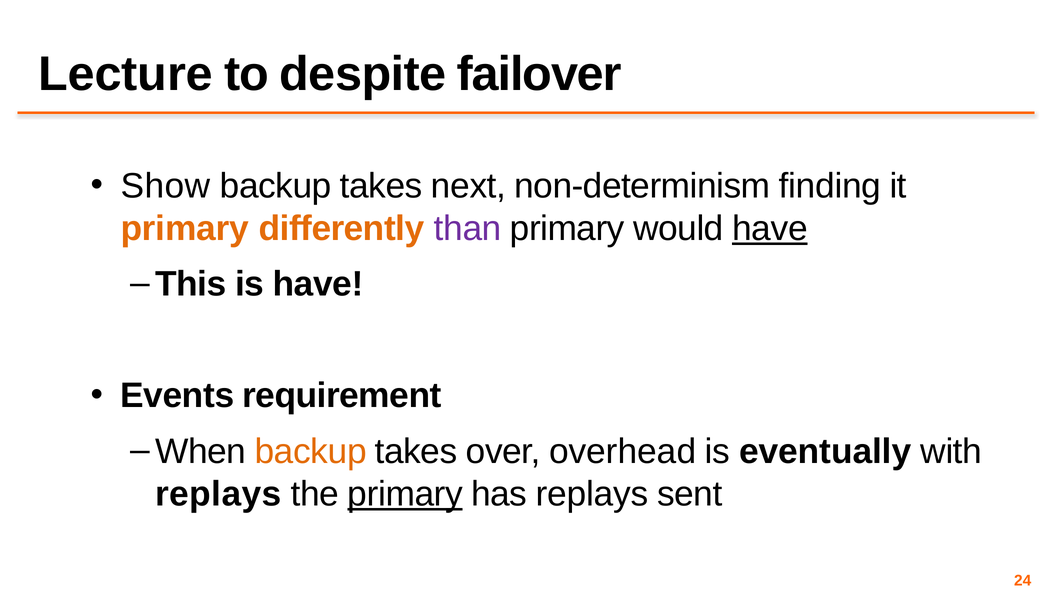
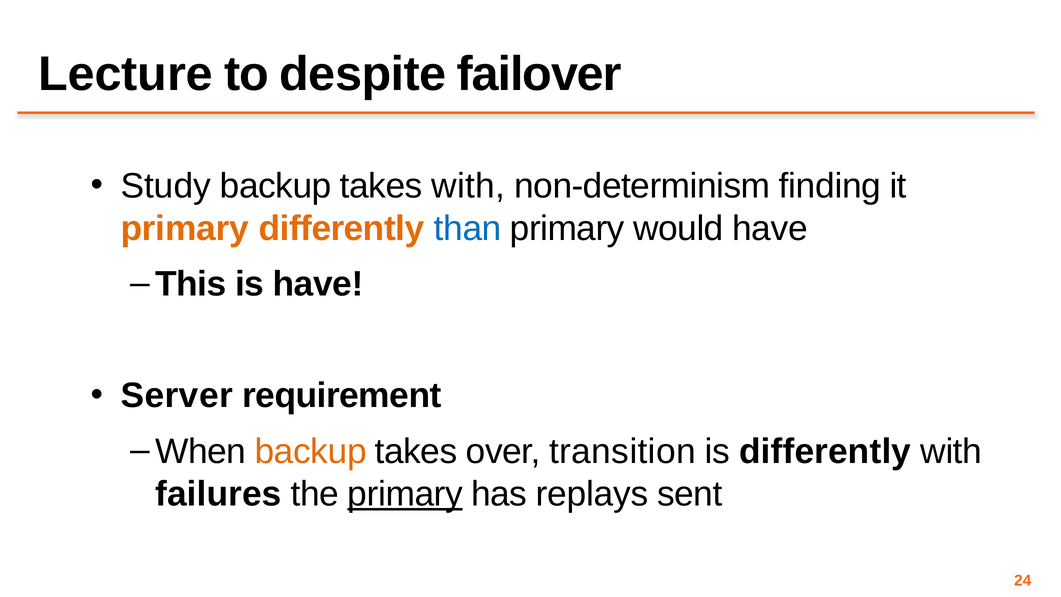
Show: Show -> Study
takes next: next -> with
than colour: purple -> blue
have at (770, 228) underline: present -> none
Events: Events -> Server
overhead: overhead -> transition
is eventually: eventually -> differently
replays at (218, 494): replays -> failures
